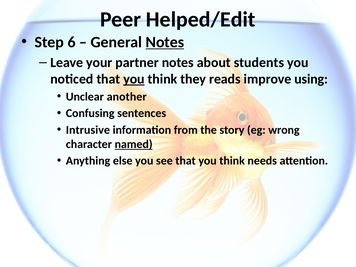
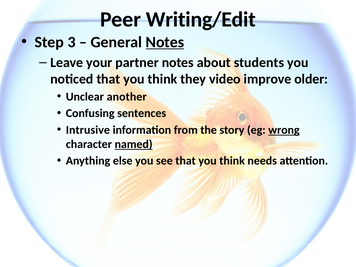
Helped/Edit: Helped/Edit -> Writing/Edit
6: 6 -> 3
you at (134, 79) underline: present -> none
reads: reads -> video
using: using -> older
wrong underline: none -> present
